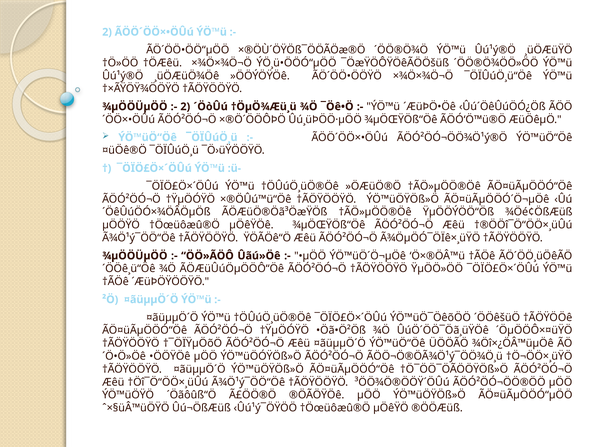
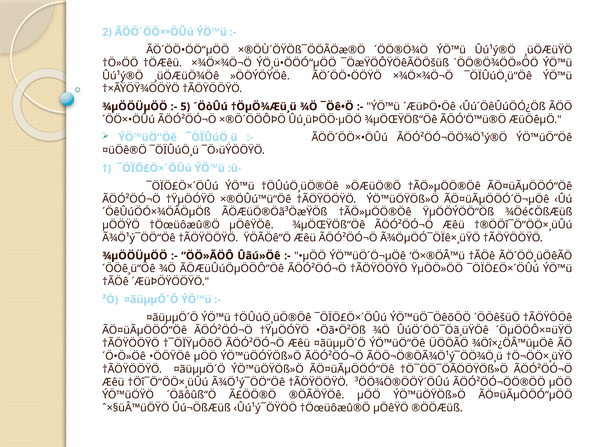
2 at (185, 107): 2 -> 5
